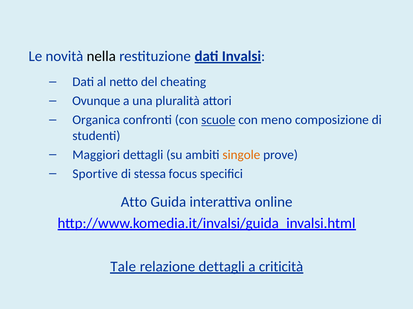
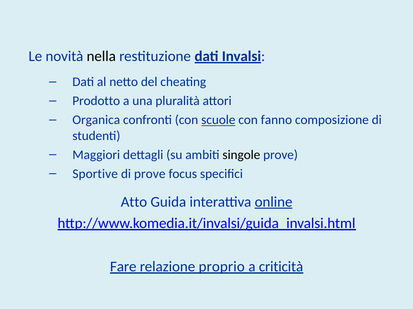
Ovunque: Ovunque -> Prodotto
meno: meno -> fanno
singole colour: orange -> black
di stessa: stessa -> prove
online underline: none -> present
Tale: Tale -> Fare
relazione dettagli: dettagli -> proprio
